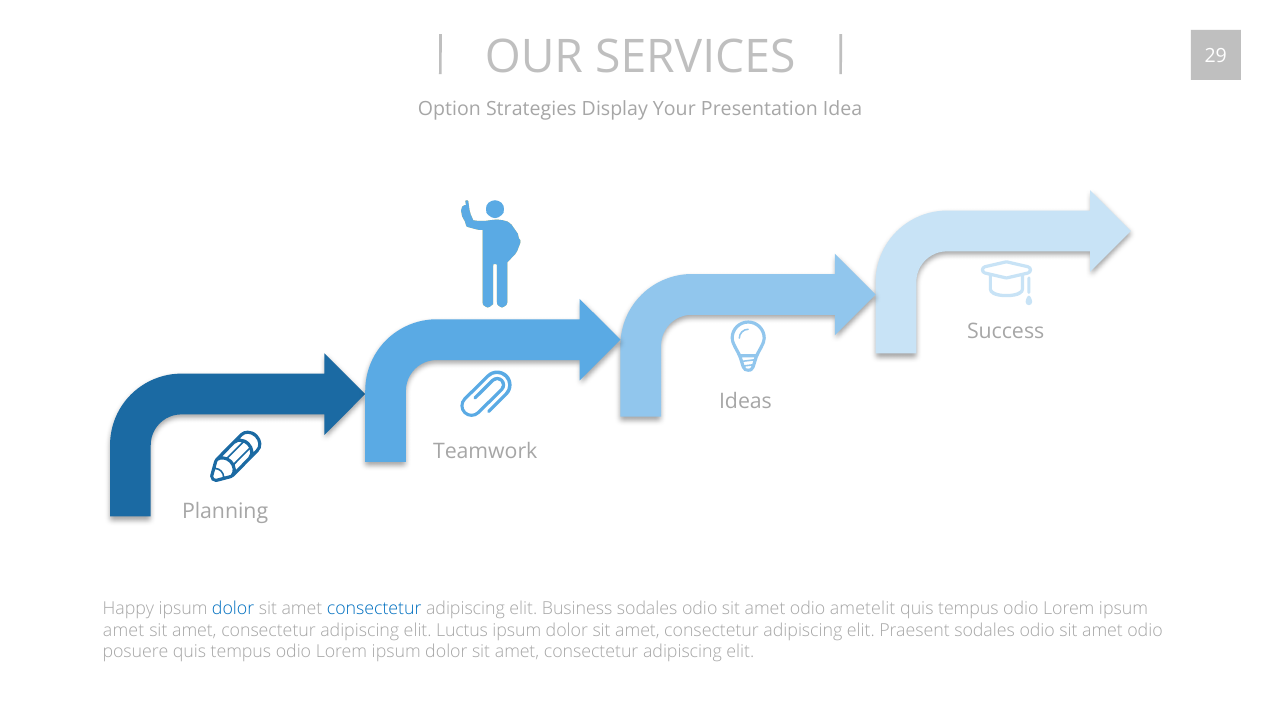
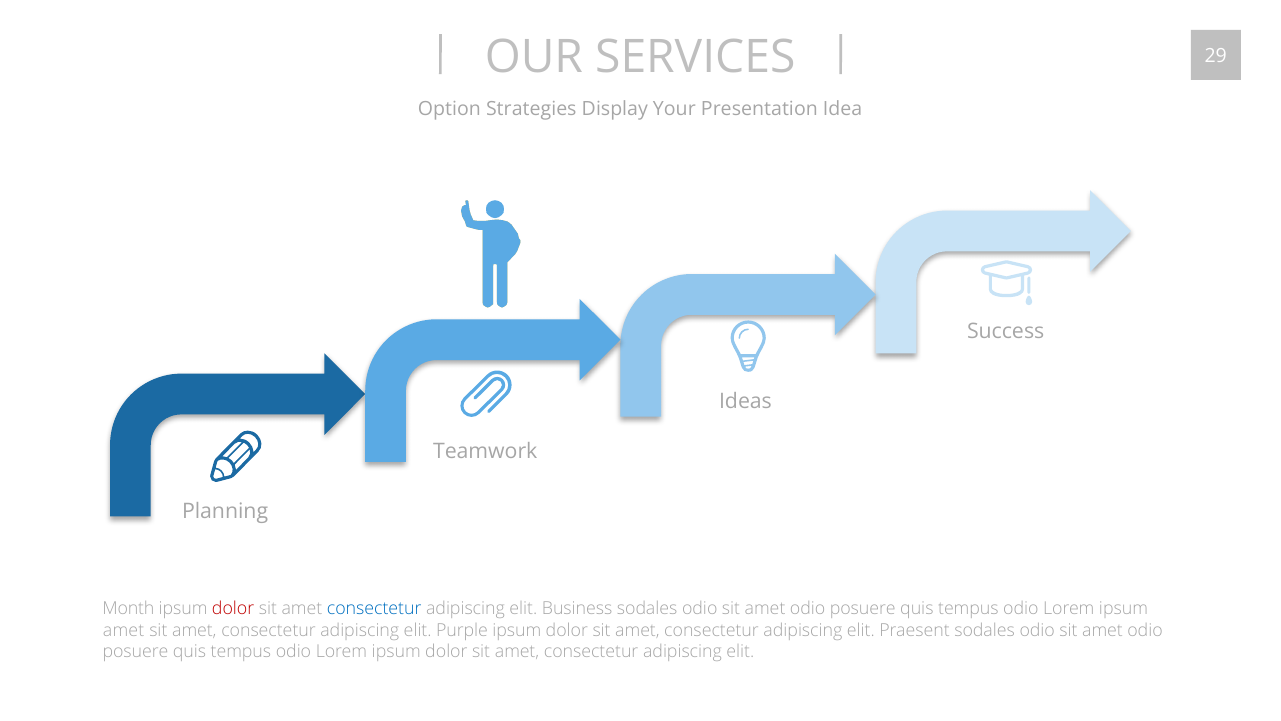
Happy: Happy -> Month
dolor at (233, 609) colour: blue -> red
ametelit at (863, 609): ametelit -> posuere
Luctus: Luctus -> Purple
